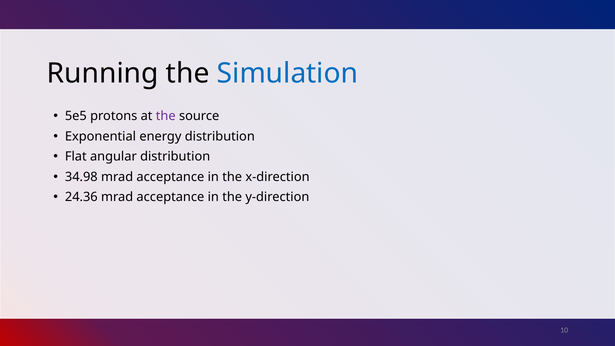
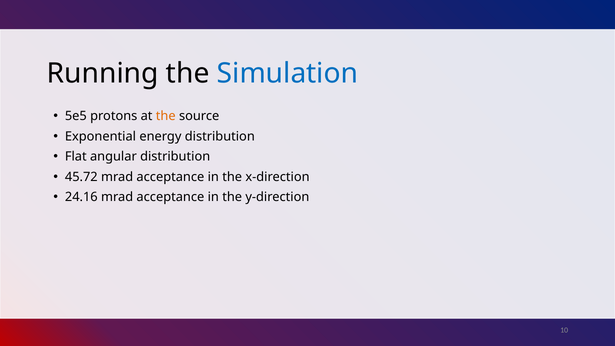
the at (166, 116) colour: purple -> orange
34.98: 34.98 -> 45.72
24.36: 24.36 -> 24.16
